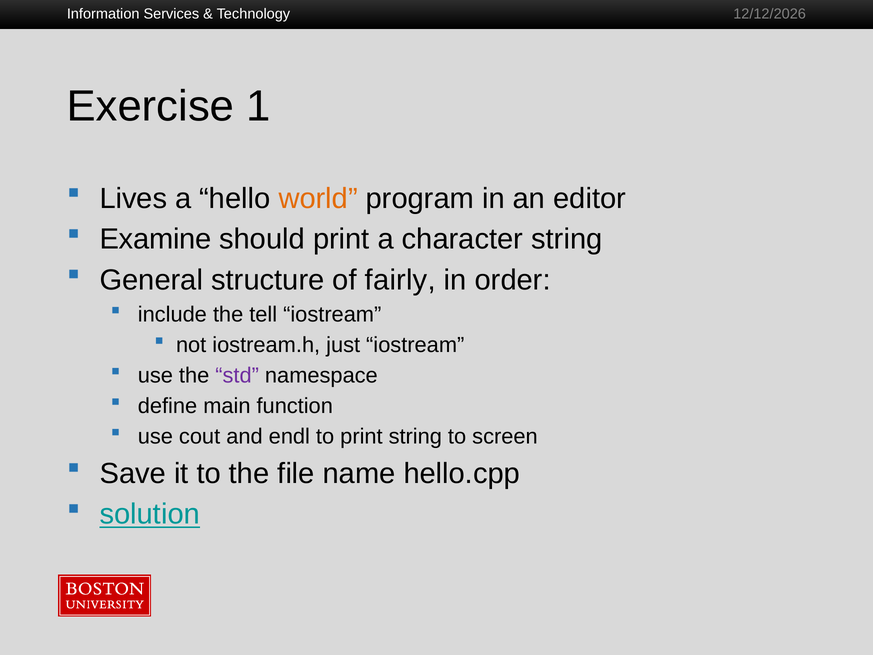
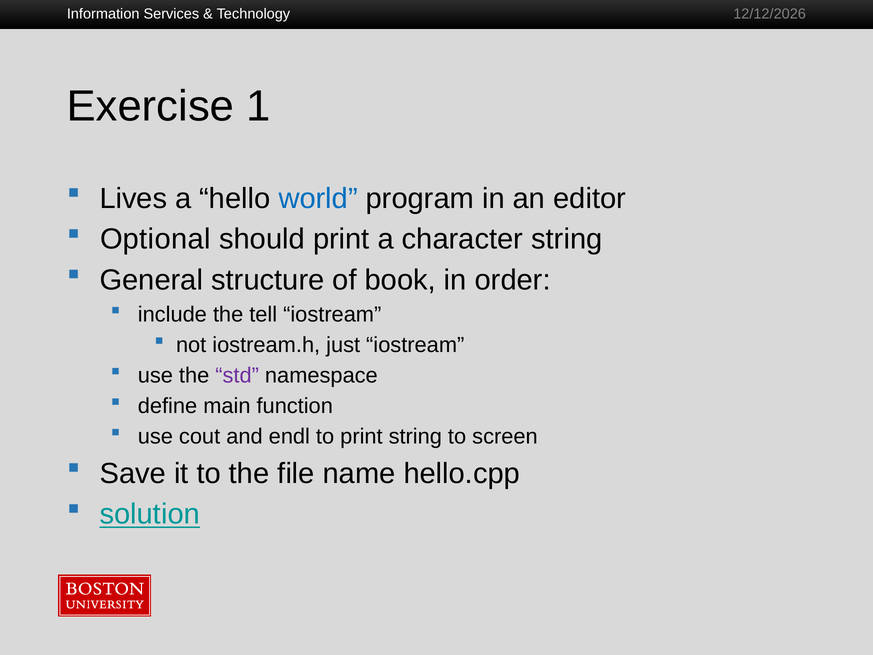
world colour: orange -> blue
Examine: Examine -> Optional
fairly: fairly -> book
